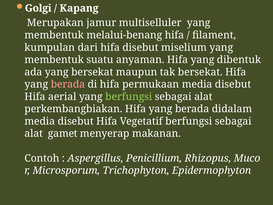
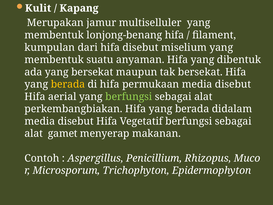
Golgi: Golgi -> Kulit
melalui-benang: melalui-benang -> lonjong-benang
berada at (68, 84) colour: pink -> yellow
